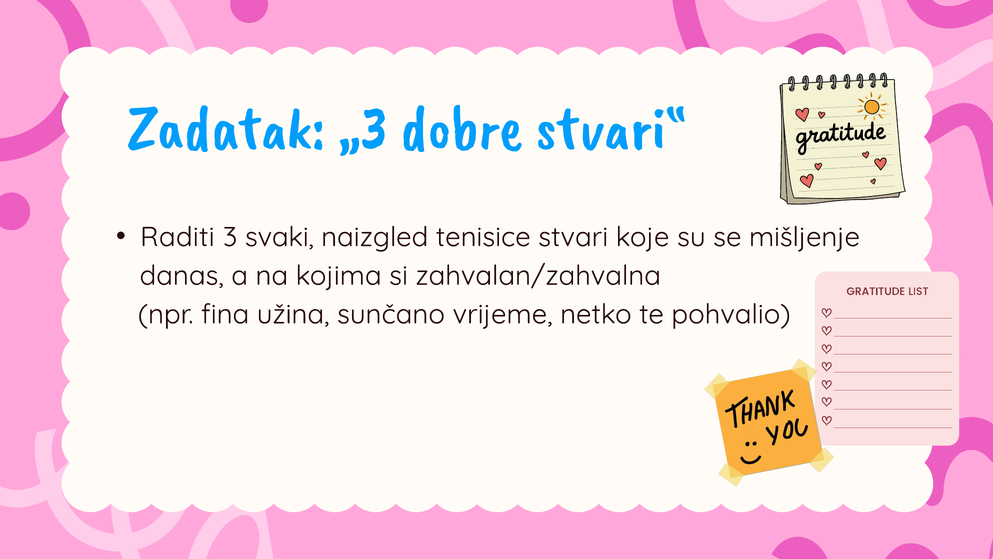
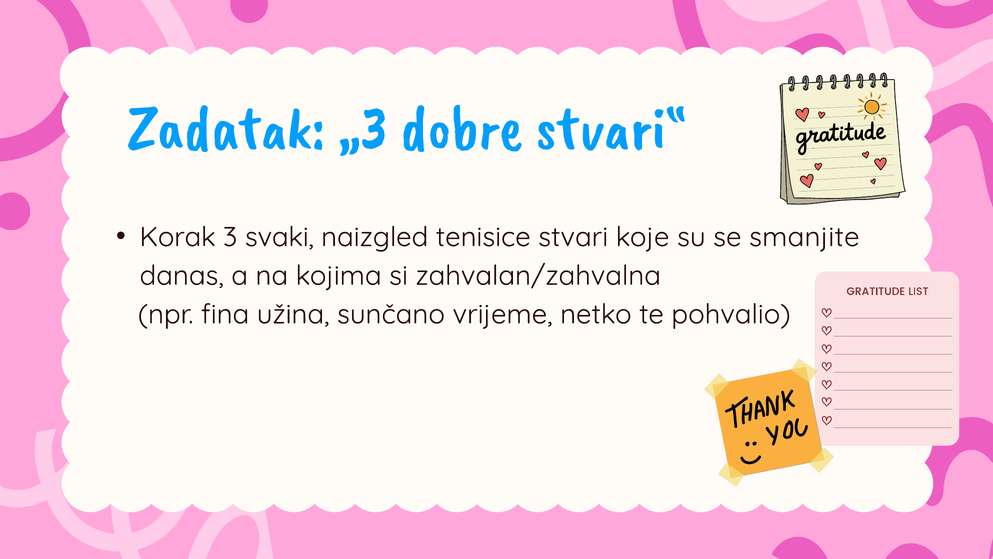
Raditi: Raditi -> Korak
mišljenje: mišljenje -> smanjite
